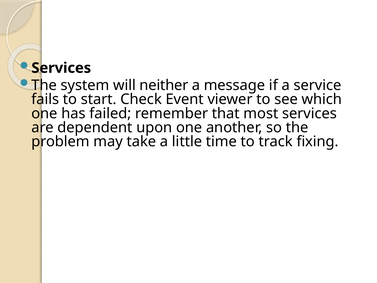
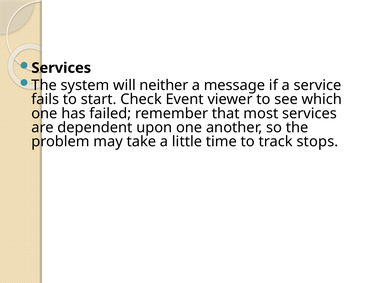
fixing: fixing -> stops
